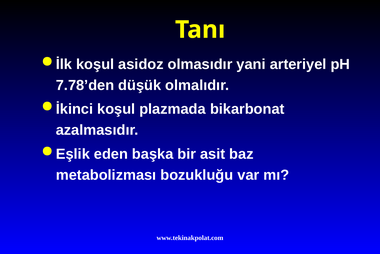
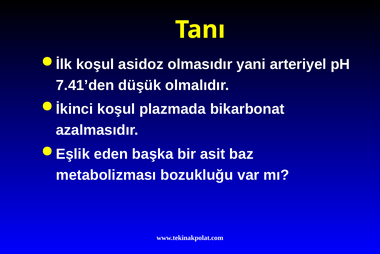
7.78’den: 7.78’den -> 7.41’den
